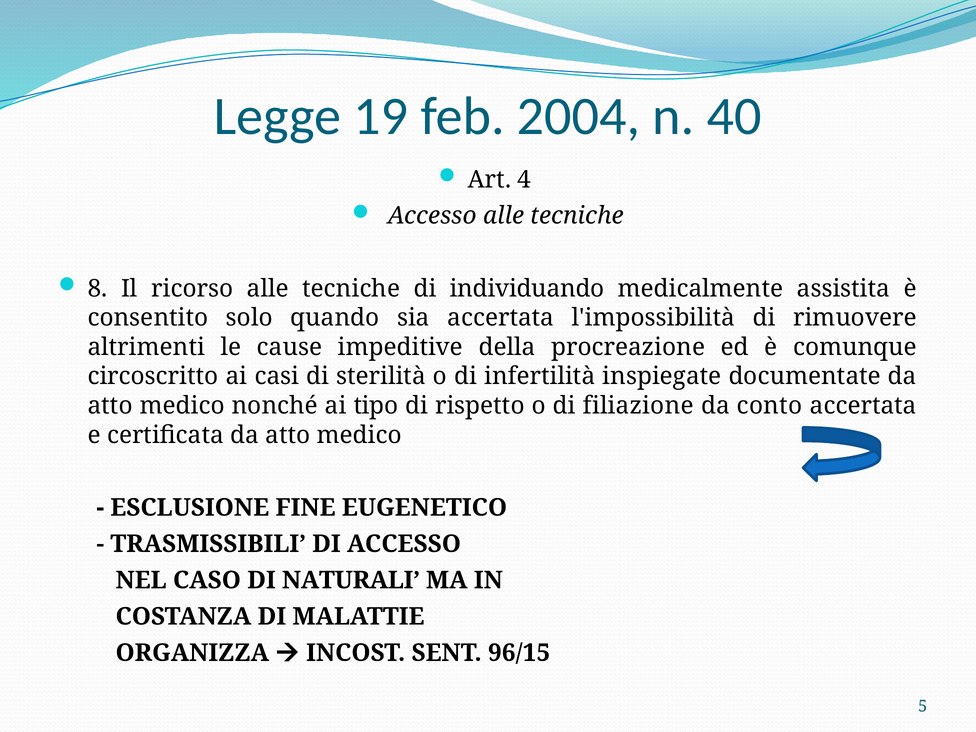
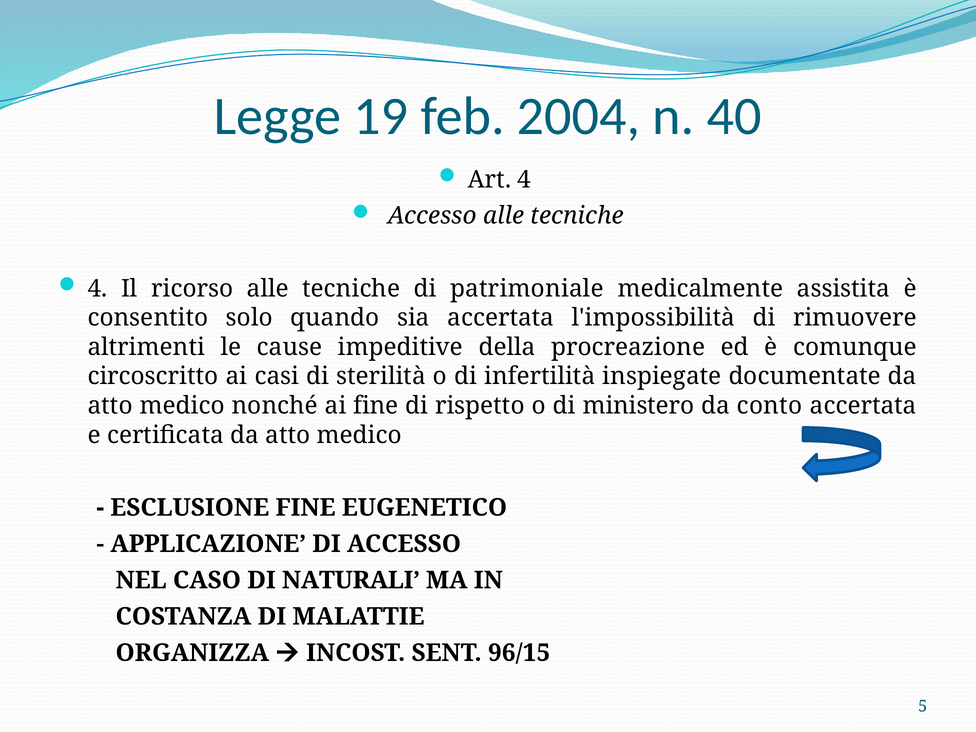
8 at (98, 289): 8 -> 4
individuando: individuando -> patrimoniale
ai tipo: tipo -> fine
filiazione: filiazione -> ministero
TRASMISSIBILI: TRASMISSIBILI -> APPLICAZIONE
